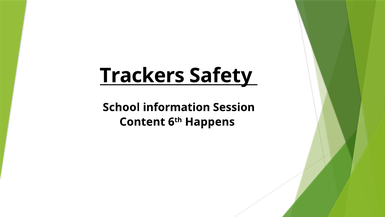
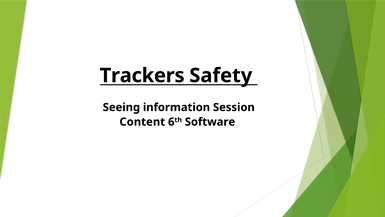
School: School -> Seeing
Happens: Happens -> Software
